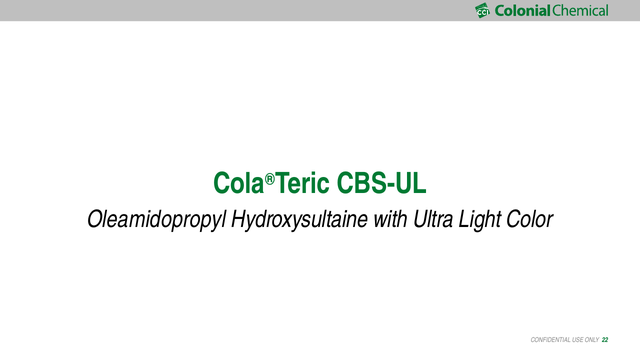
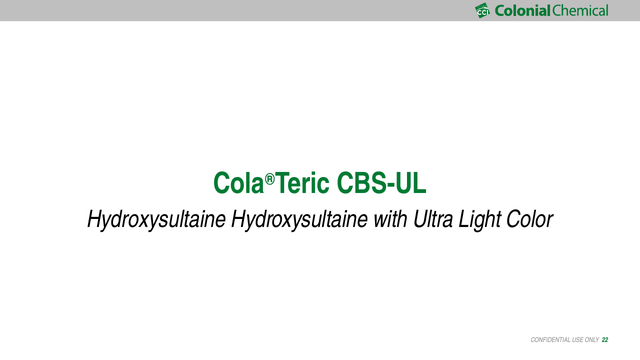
Oleamidopropyl at (157, 219): Oleamidopropyl -> Hydroxysultaine
